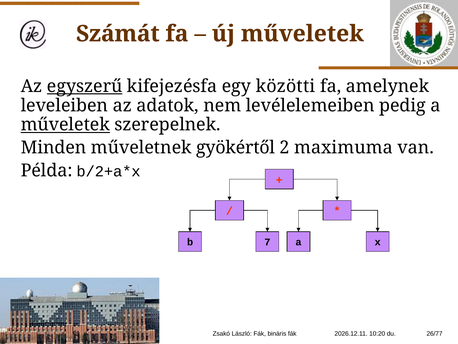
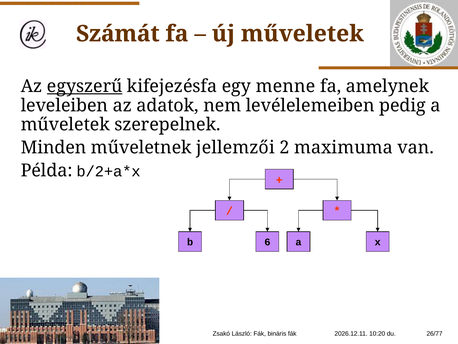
közötti: közötti -> menne
műveletek at (65, 125) underline: present -> none
gyökértől: gyökértől -> jellemzői
7: 7 -> 6
